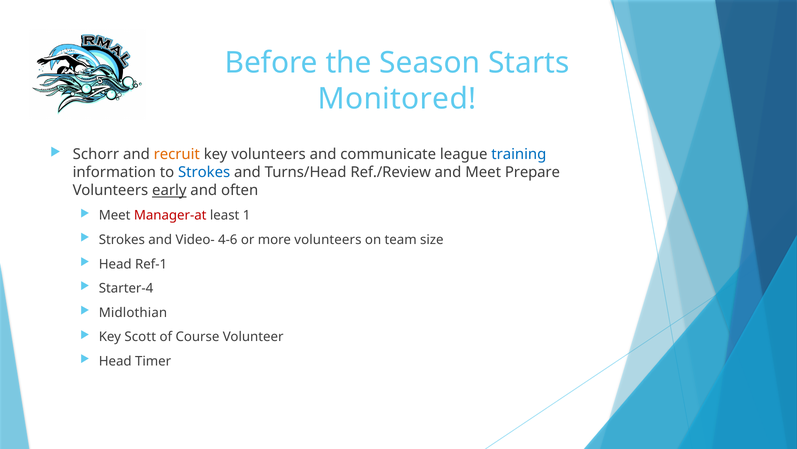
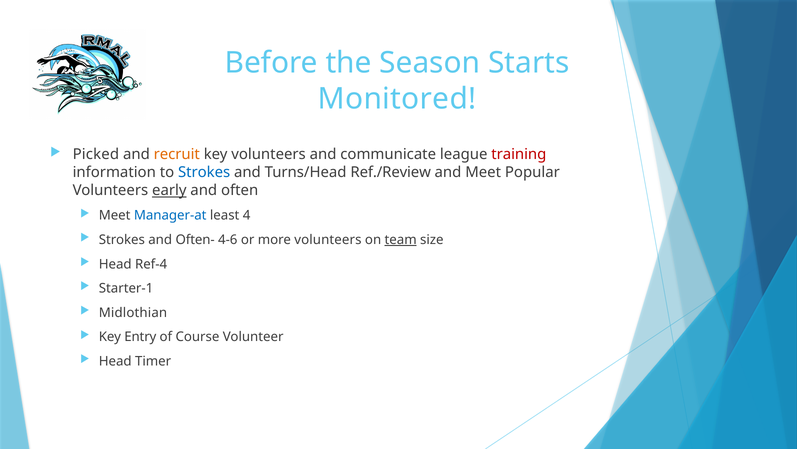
Schorr: Schorr -> Picked
training colour: blue -> red
Prepare: Prepare -> Popular
Manager-at colour: red -> blue
1: 1 -> 4
Video-: Video- -> Often-
team underline: none -> present
Ref-1: Ref-1 -> Ref-4
Starter-4: Starter-4 -> Starter-1
Scott: Scott -> Entry
